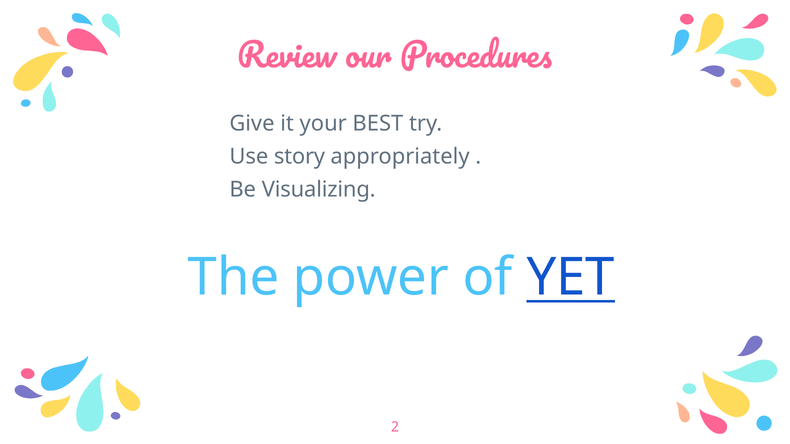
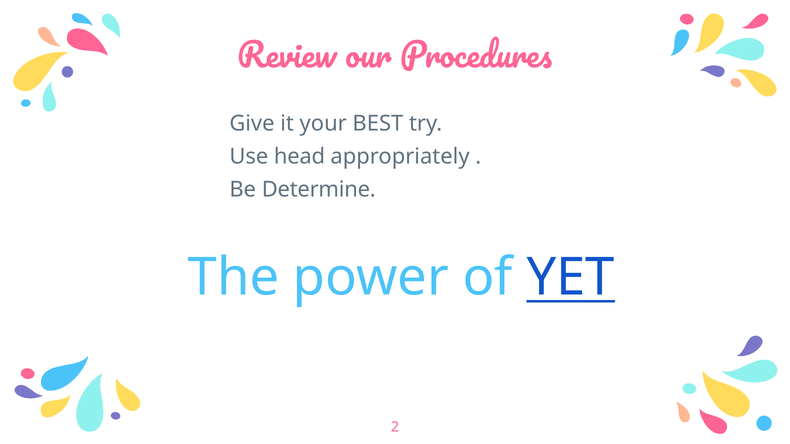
story: story -> head
Visualizing: Visualizing -> Determine
